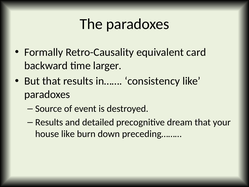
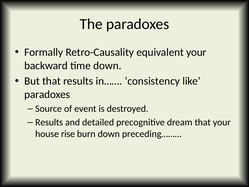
equivalent card: card -> your
time larger: larger -> down
house like: like -> rise
